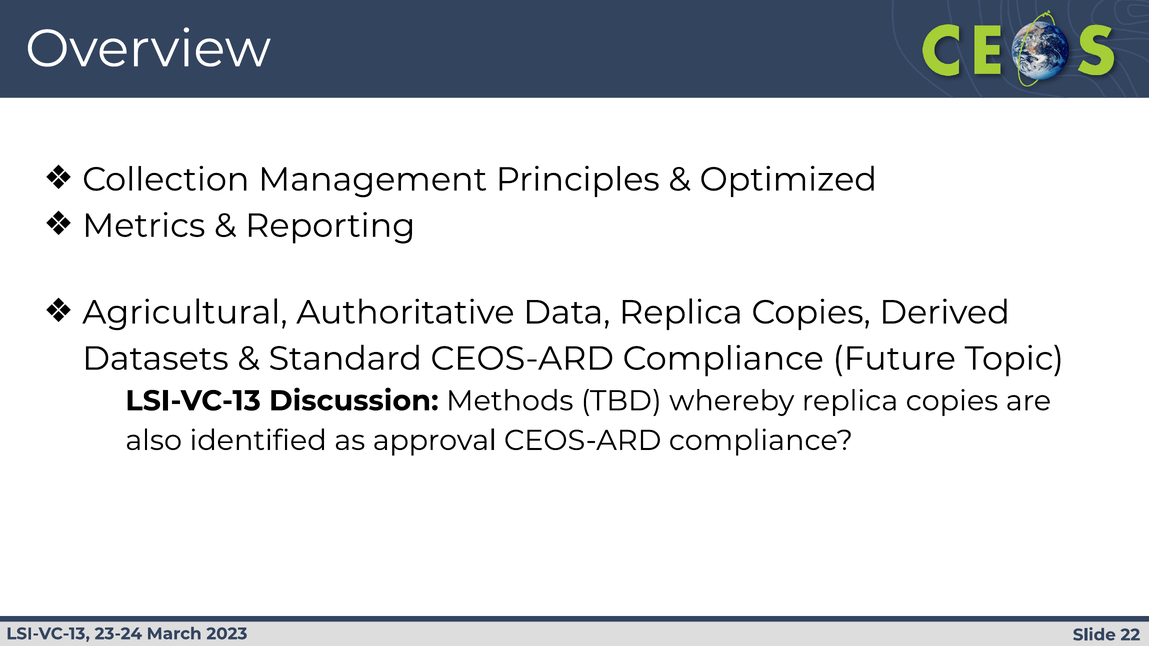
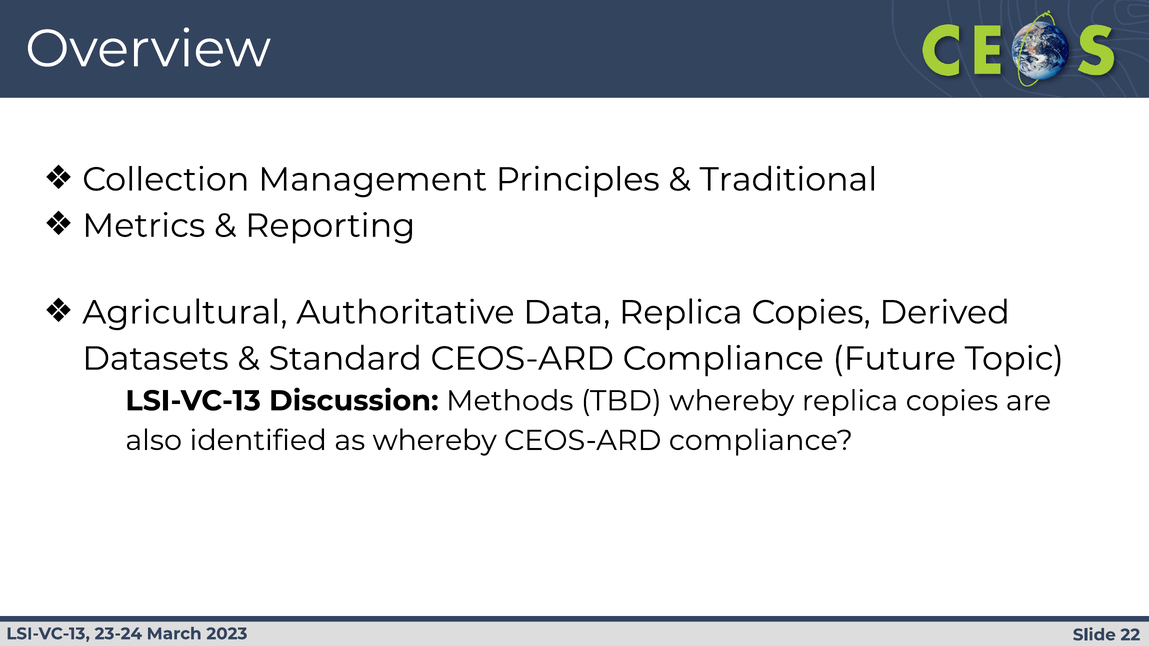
Optimized: Optimized -> Traditional
as approval: approval -> whereby
